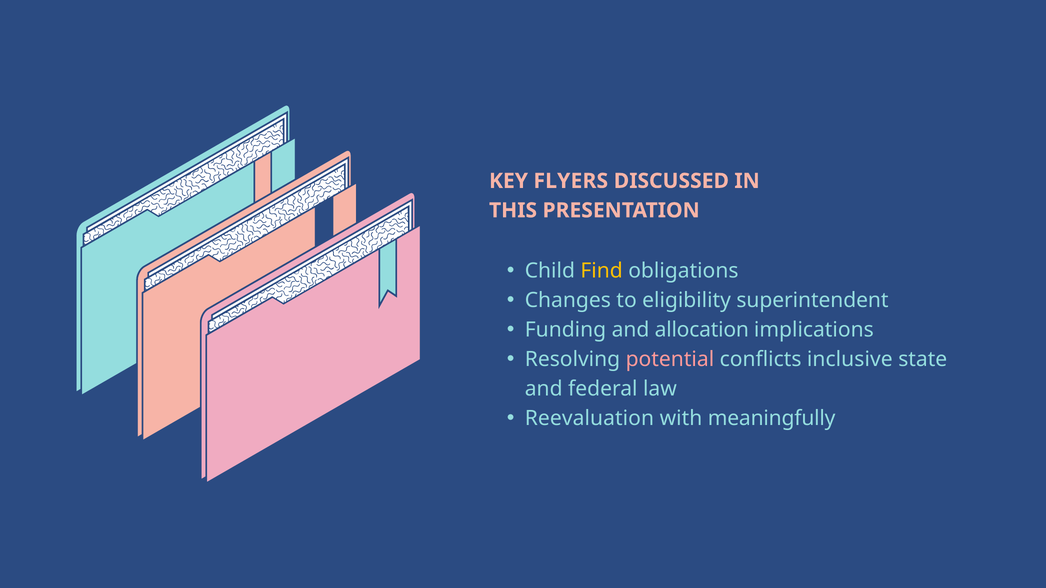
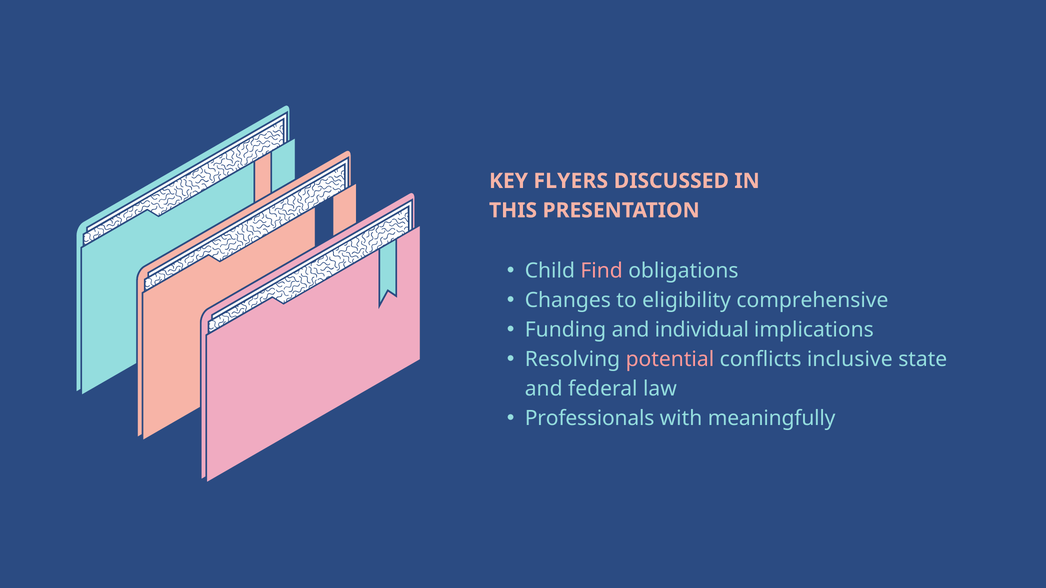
Find colour: yellow -> pink
superintendent: superintendent -> comprehensive
allocation: allocation -> individual
Reevaluation: Reevaluation -> Professionals
